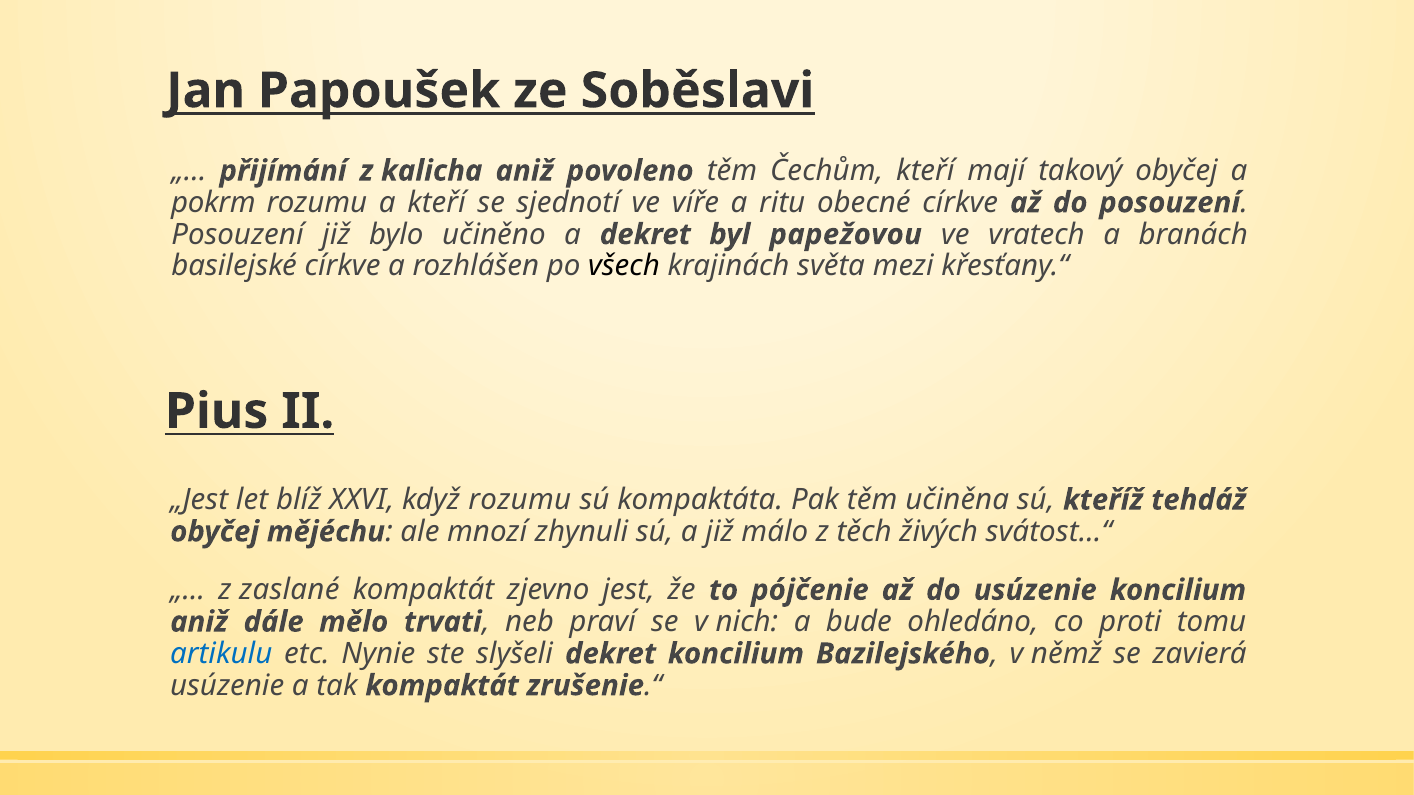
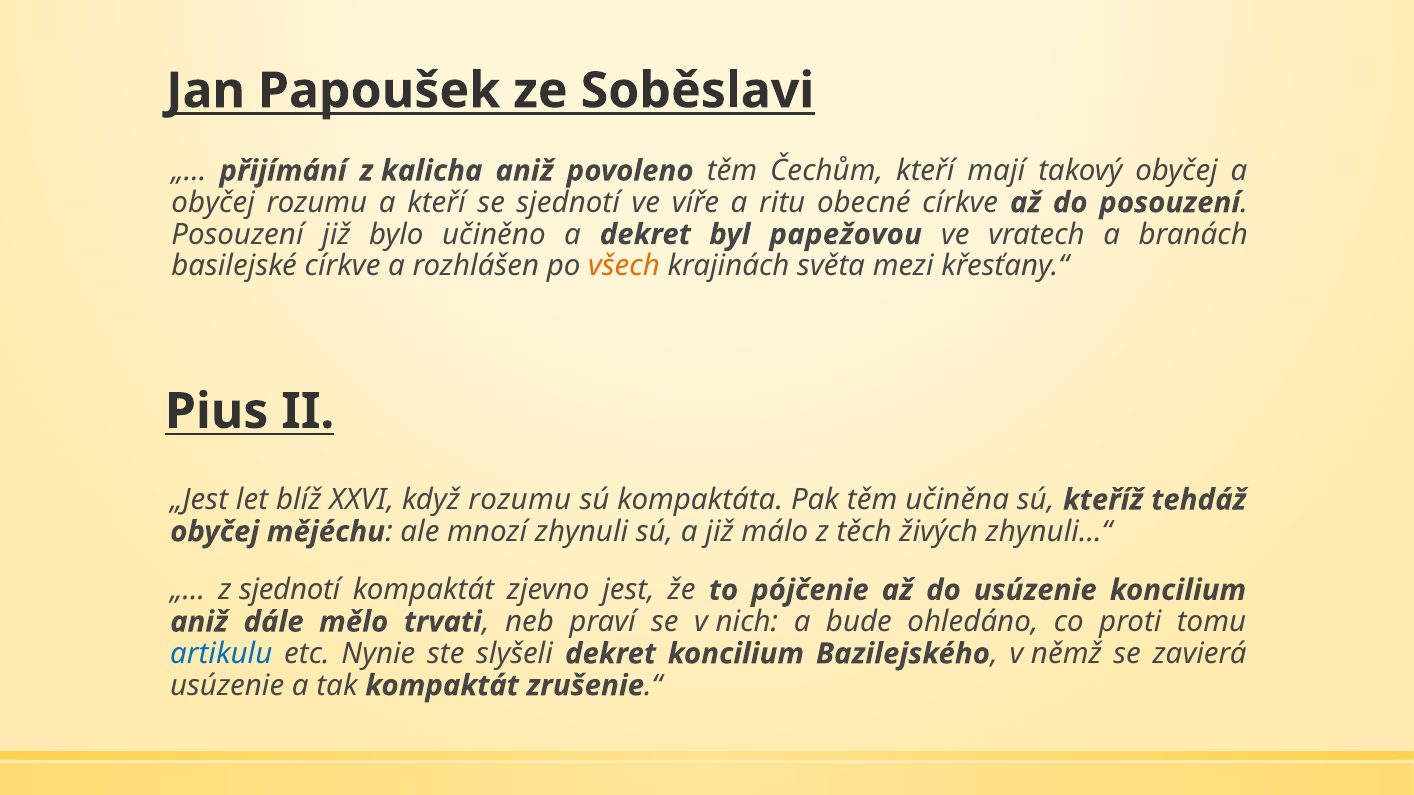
pokrm at (213, 203): pokrm -> obyčej
všech colour: black -> orange
svátost…“: svátost…“ -> zhynuli…“
z zaslané: zaslané -> sjednotí
